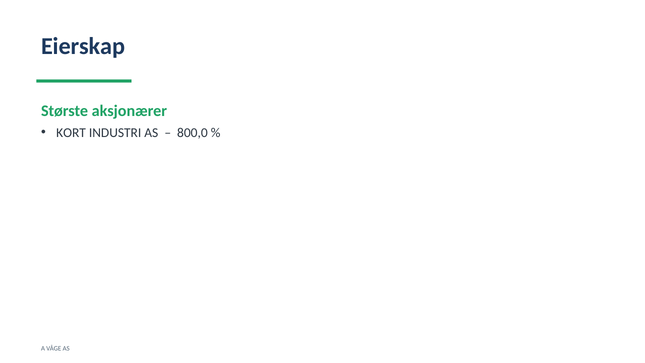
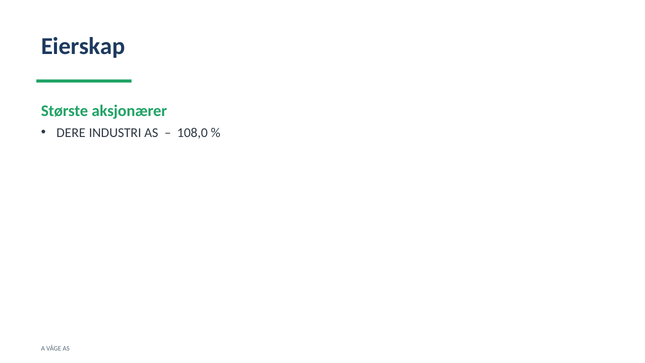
KORT: KORT -> DERE
800,0: 800,0 -> 108,0
